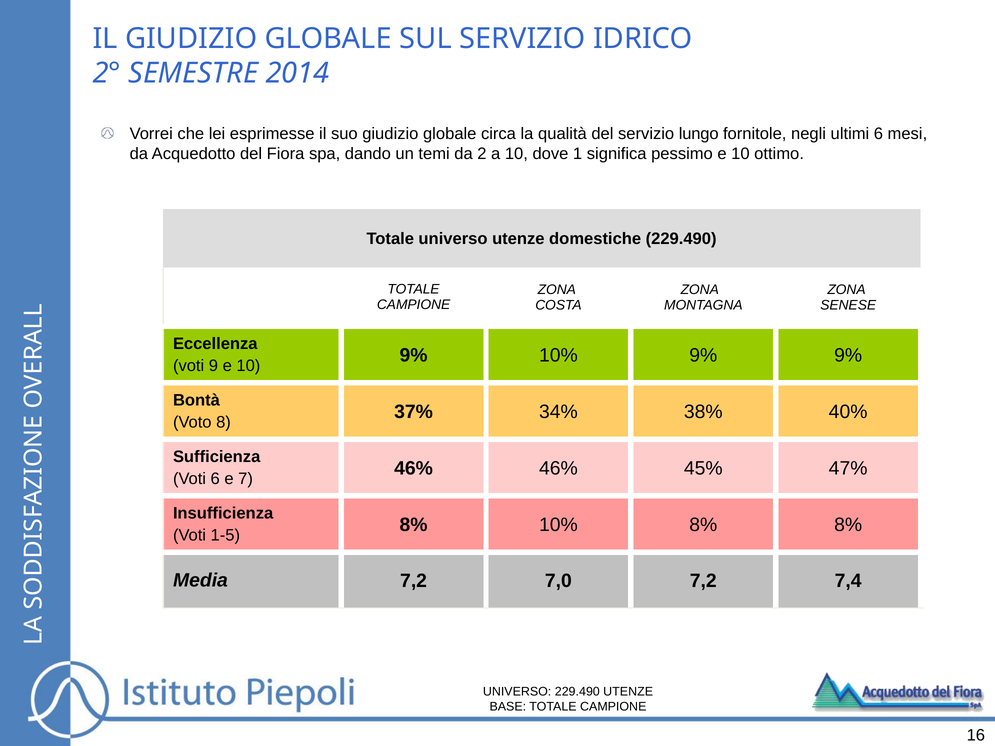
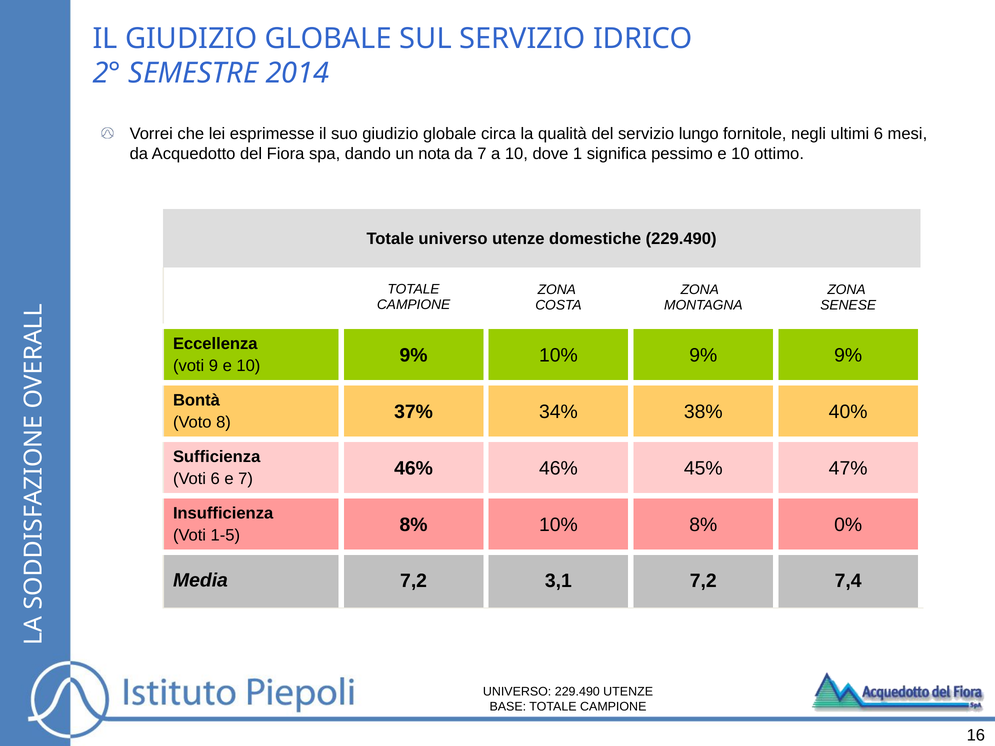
temi: temi -> nota
da 2: 2 -> 7
8% 8%: 8% -> 0%
7,0: 7,0 -> 3,1
